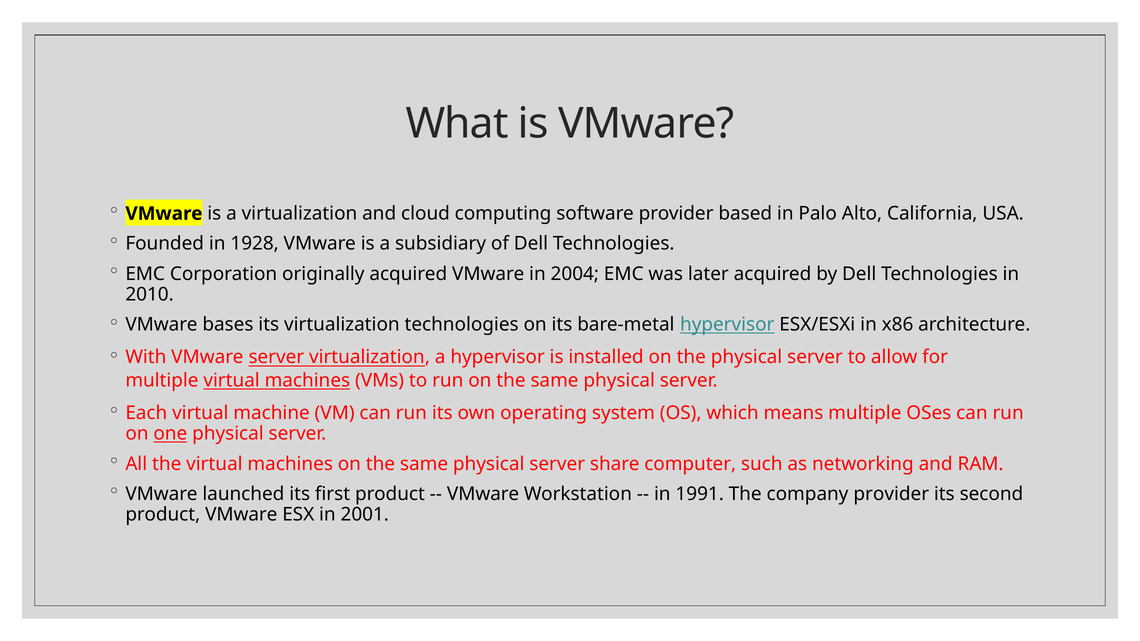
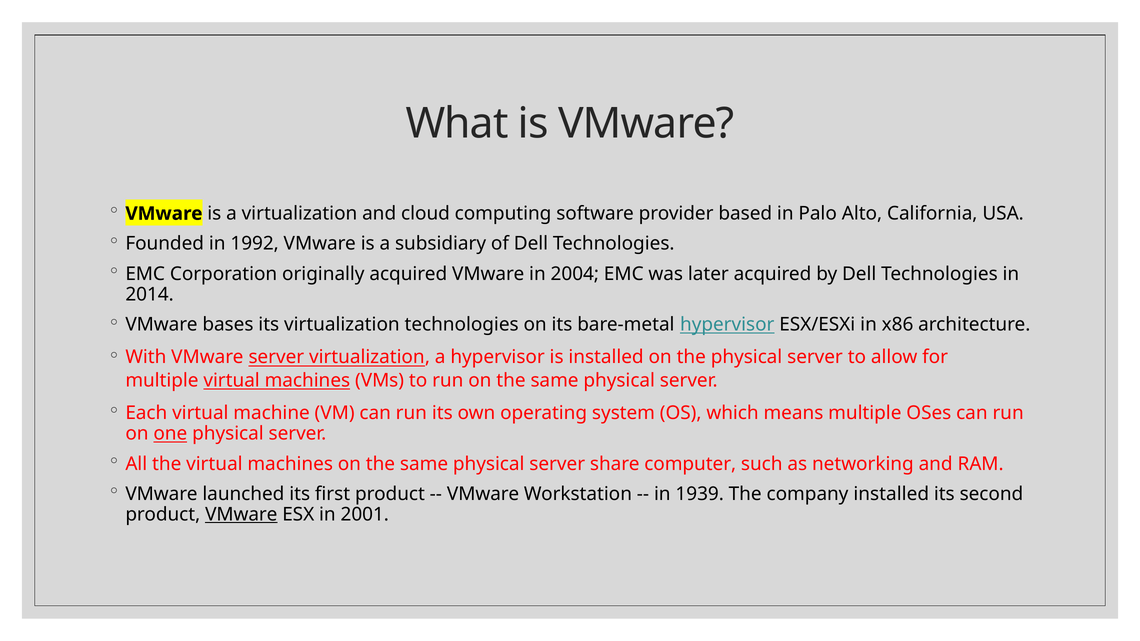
1928: 1928 -> 1992
2010: 2010 -> 2014
1991: 1991 -> 1939
company provider: provider -> installed
VMware at (241, 515) underline: none -> present
